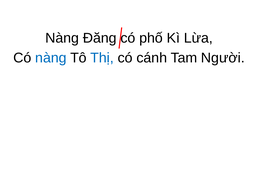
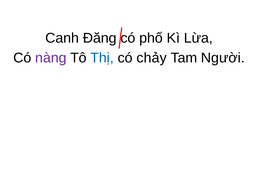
Nàng at (62, 38): Nàng -> Canh
nàng at (51, 58) colour: blue -> purple
cánh: cánh -> chảy
